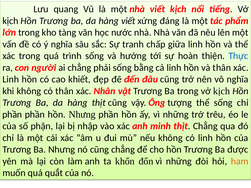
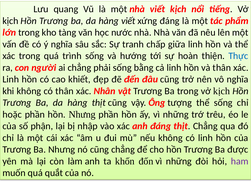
phần at (12, 115): phần -> hoặc
anh minh: minh -> đáng
ham colour: orange -> purple
